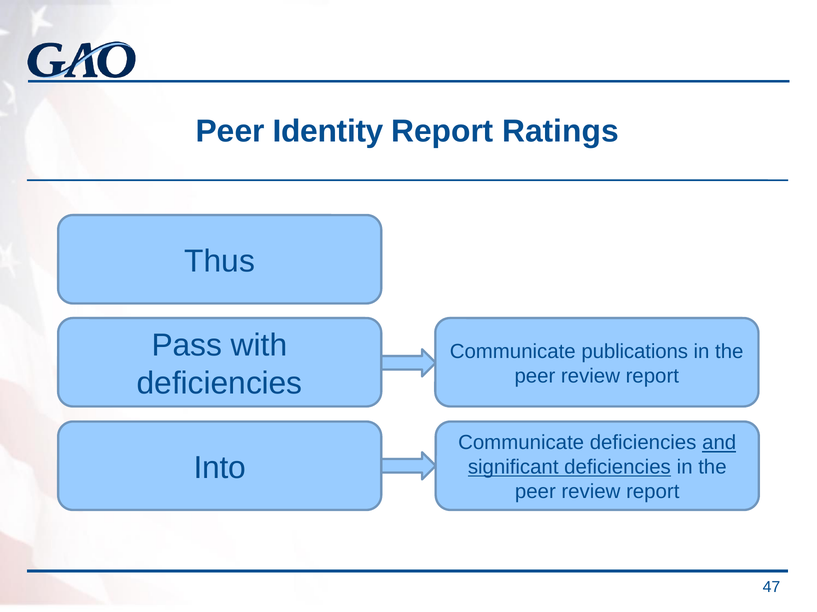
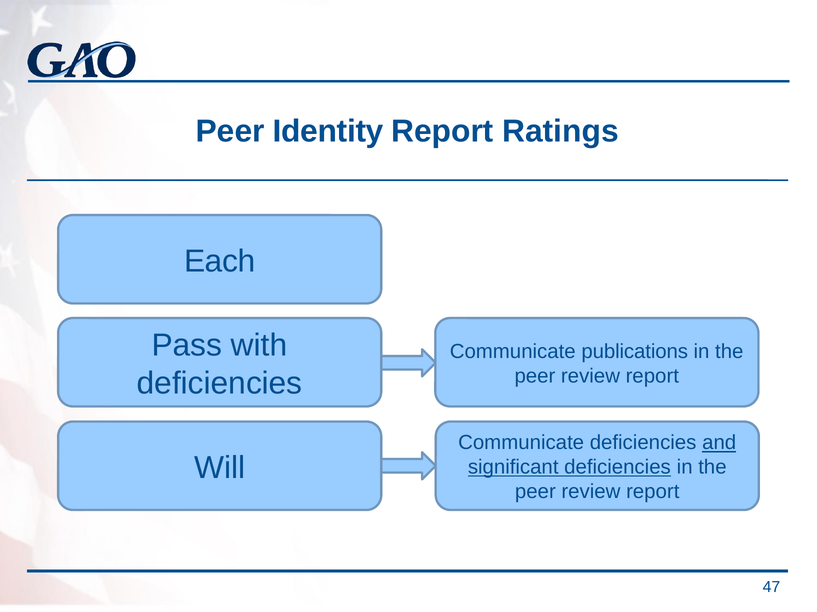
Thus: Thus -> Each
Into: Into -> Will
